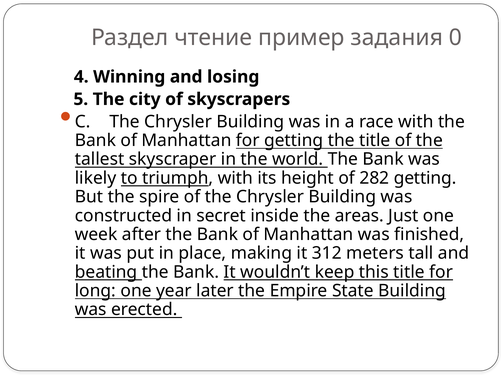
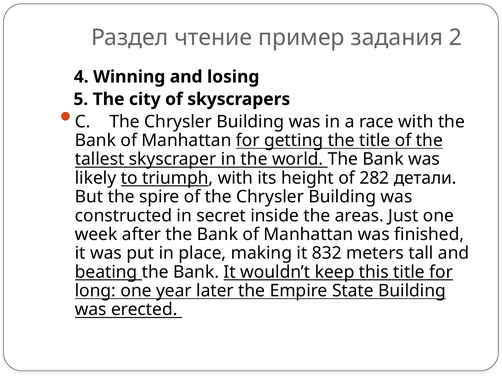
0: 0 -> 2
282 getting: getting -> детали
312: 312 -> 832
